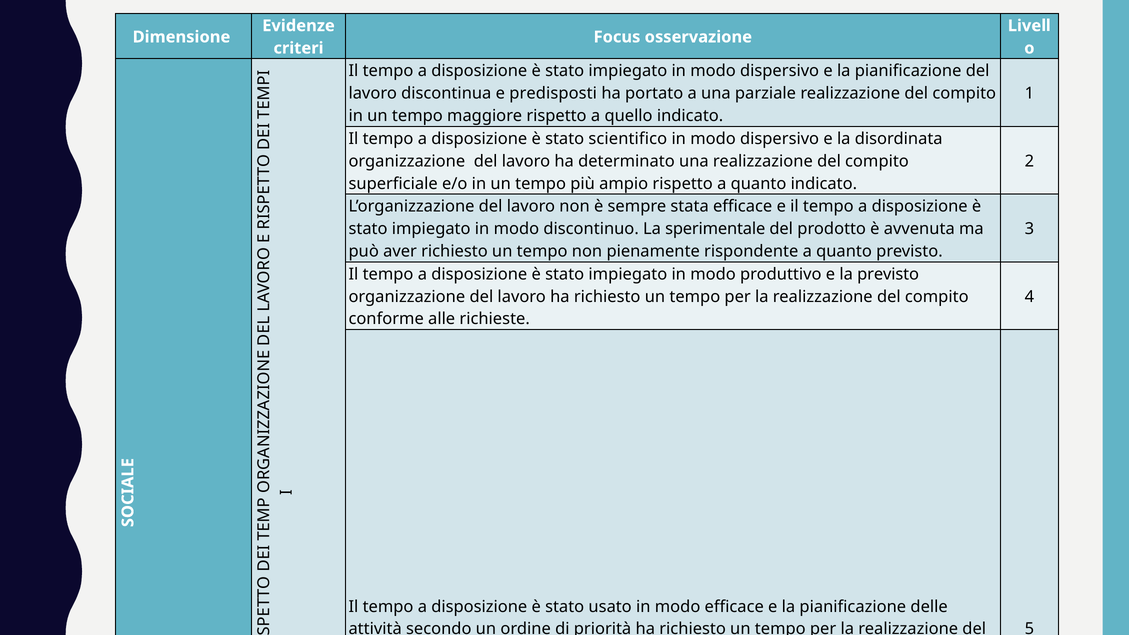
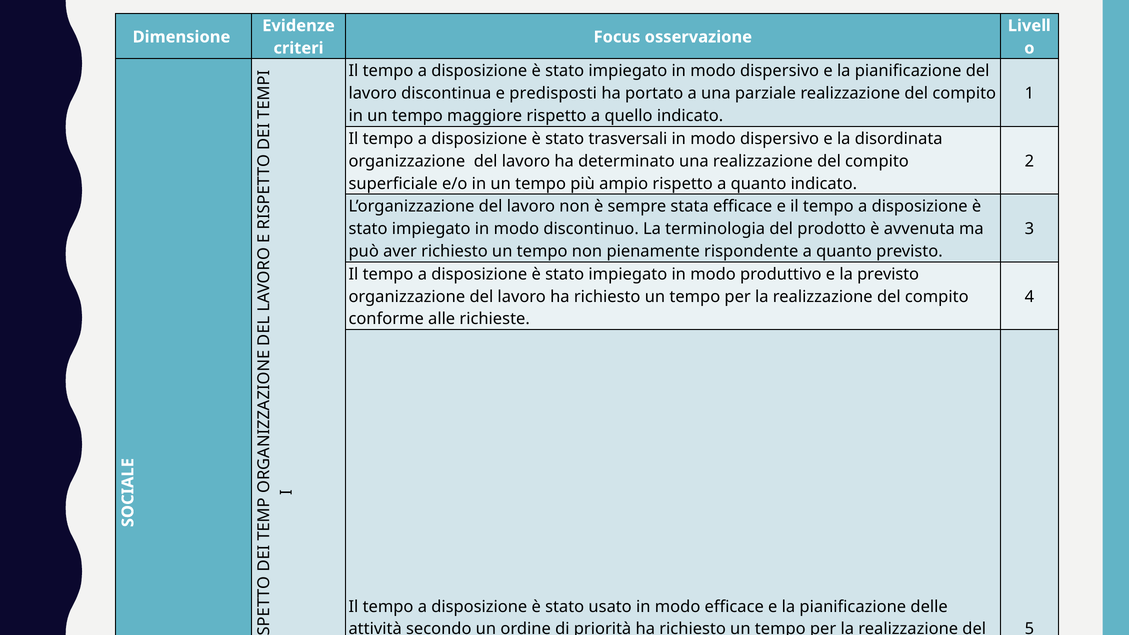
scientifico: scientifico -> trasversali
sperimentale: sperimentale -> terminologia
